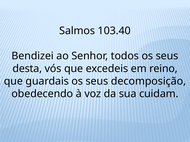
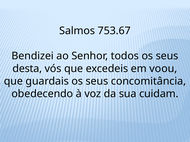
103.40: 103.40 -> 753.67
reino: reino -> voou
decomposição: decomposição -> concomitância
